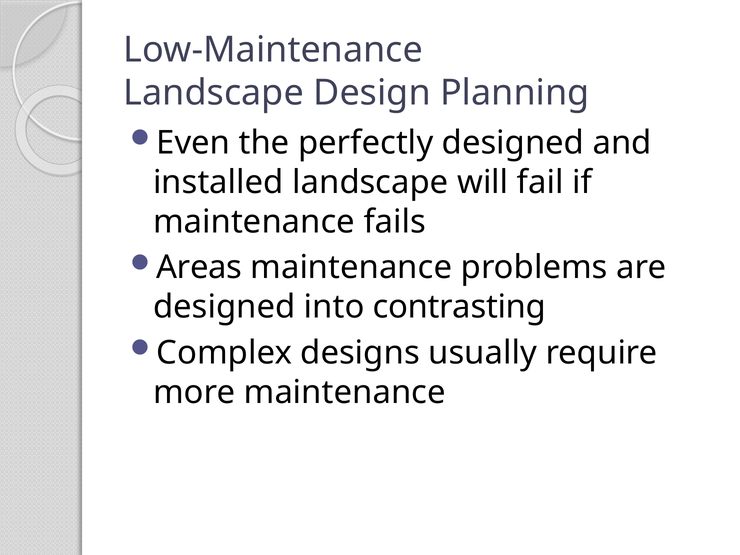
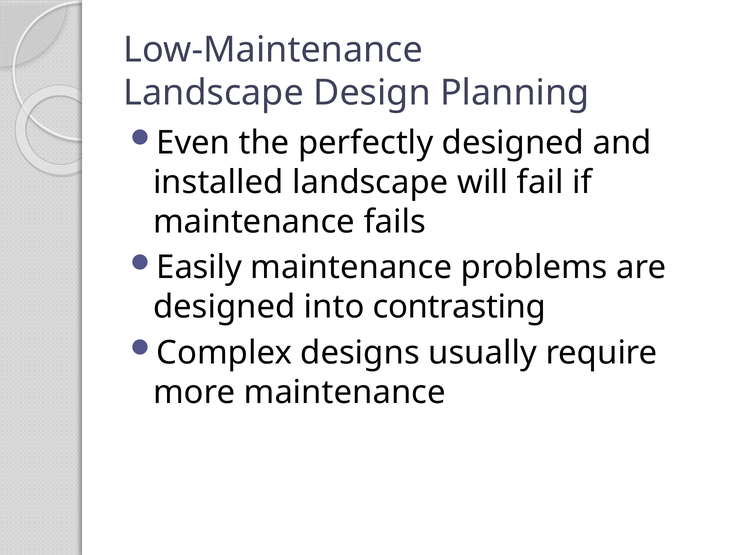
Areas: Areas -> Easily
